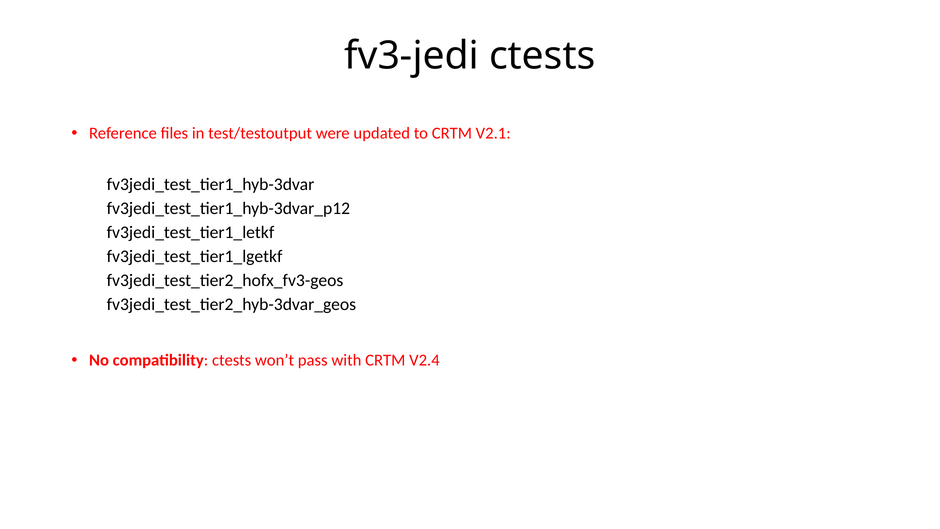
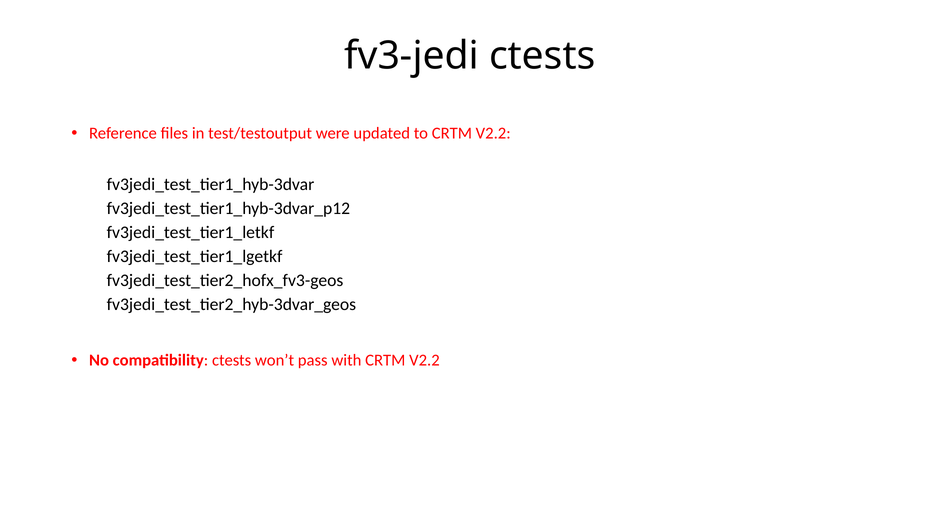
to CRTM V2.1: V2.1 -> V2.2
with CRTM V2.4: V2.4 -> V2.2
